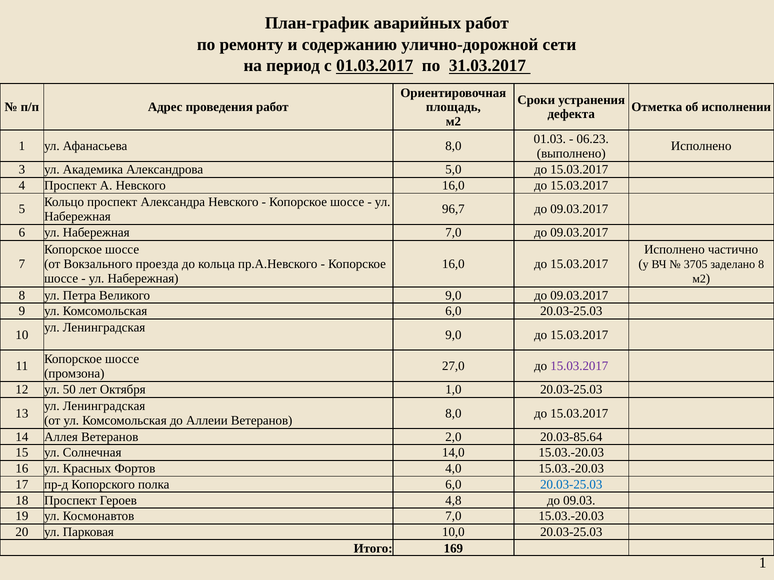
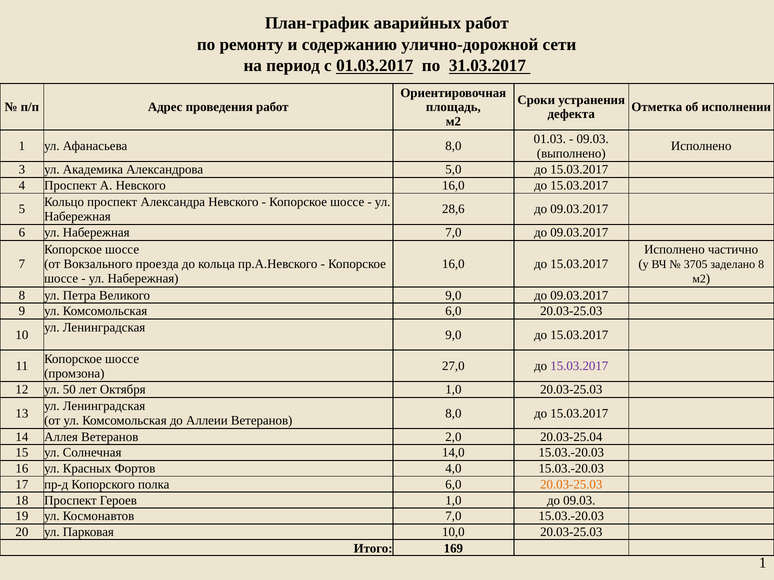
06.23 at (593, 139): 06.23 -> 09.03
96,7: 96,7 -> 28,6
20.03-85.64: 20.03-85.64 -> 20.03-25.04
20.03-25.03 at (571, 485) colour: blue -> orange
Героев 4,8: 4,8 -> 1,0
